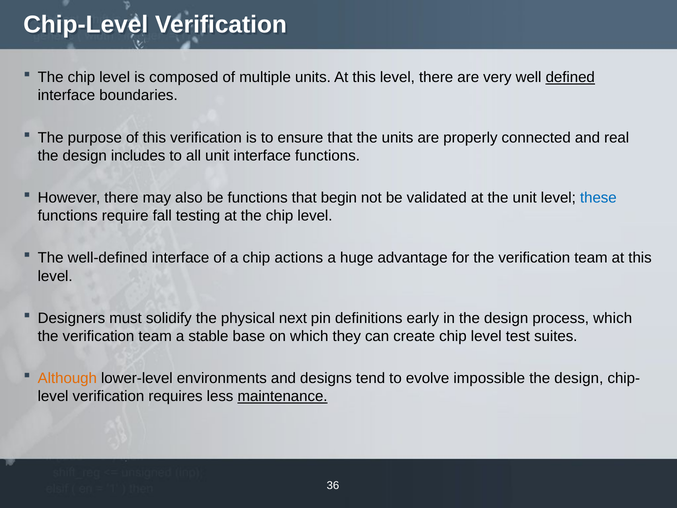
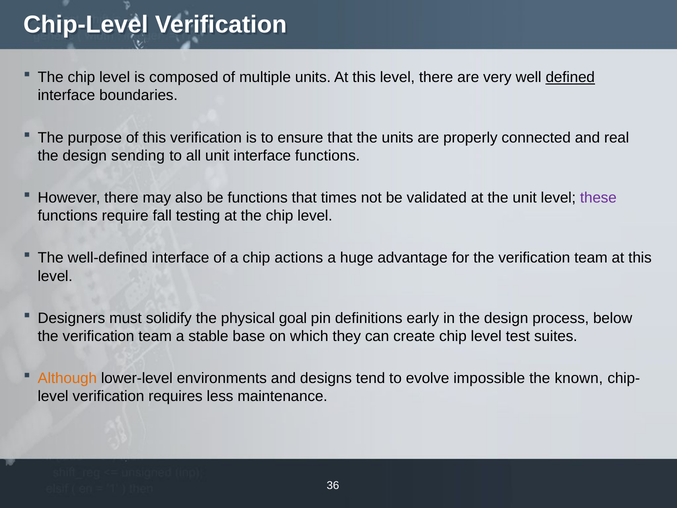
includes: includes -> sending
begin: begin -> times
these colour: blue -> purple
next: next -> goal
process which: which -> below
design at (579, 378): design -> known
maintenance underline: present -> none
